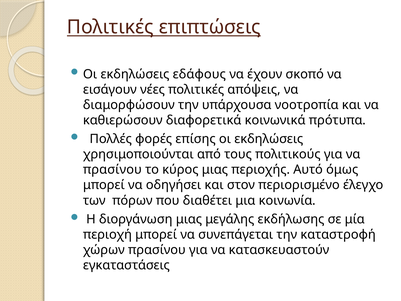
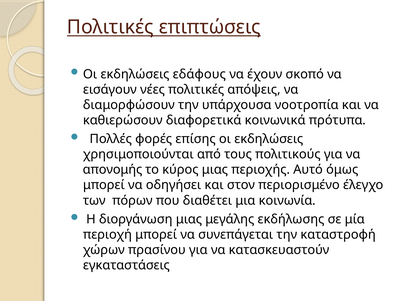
πρασίνου at (112, 170): πρασίνου -> απονομής
